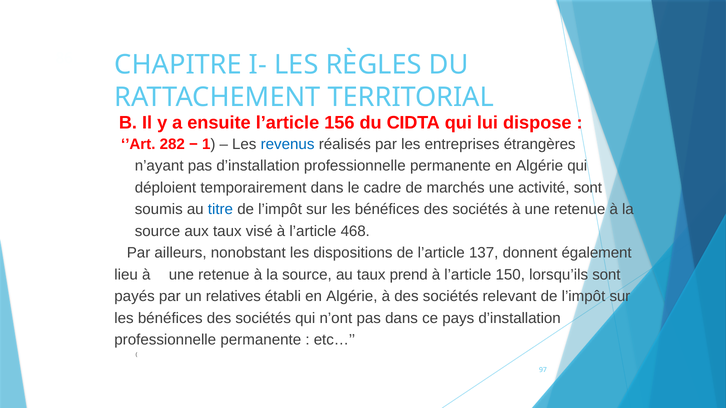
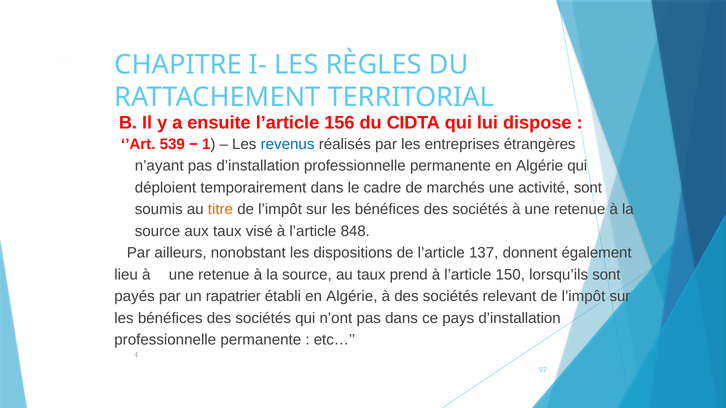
282: 282 -> 539
titre colour: blue -> orange
468: 468 -> 848
relatives: relatives -> rapatrier
